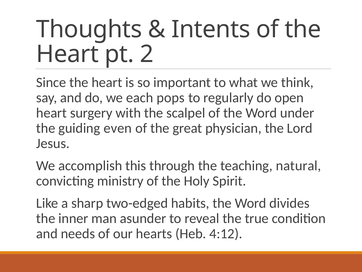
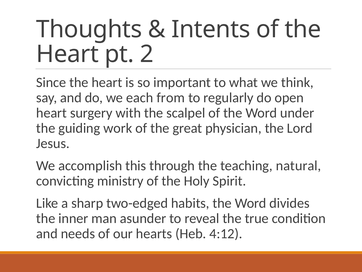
pops: pops -> from
even: even -> work
